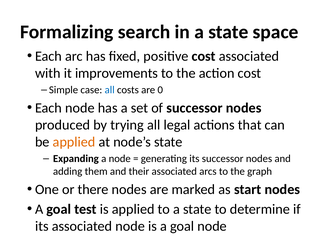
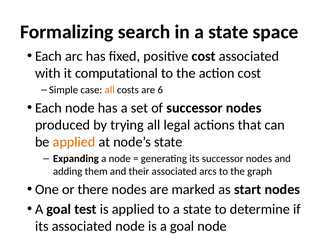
improvements: improvements -> computational
all at (110, 90) colour: blue -> orange
0: 0 -> 6
